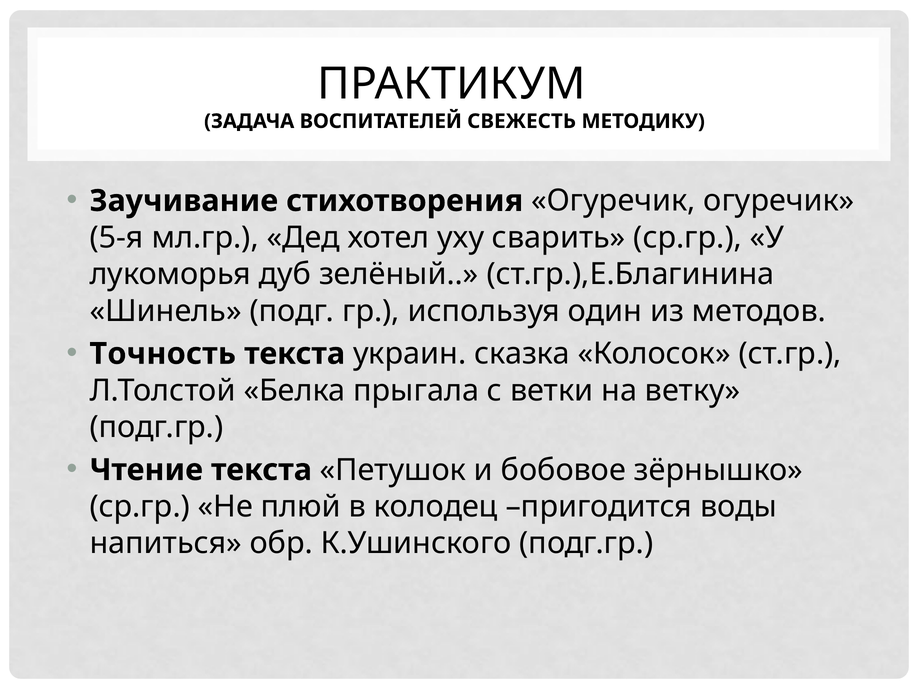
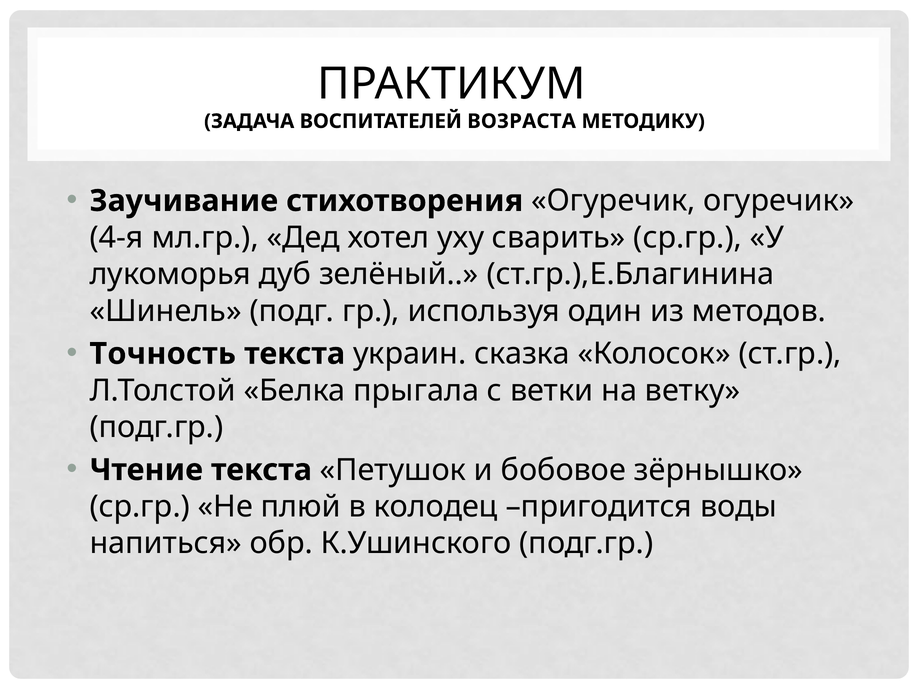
СВЕЖЕСТЬ: СВЕЖЕСТЬ -> ВОЗРАСТА
5-я: 5-я -> 4-я
